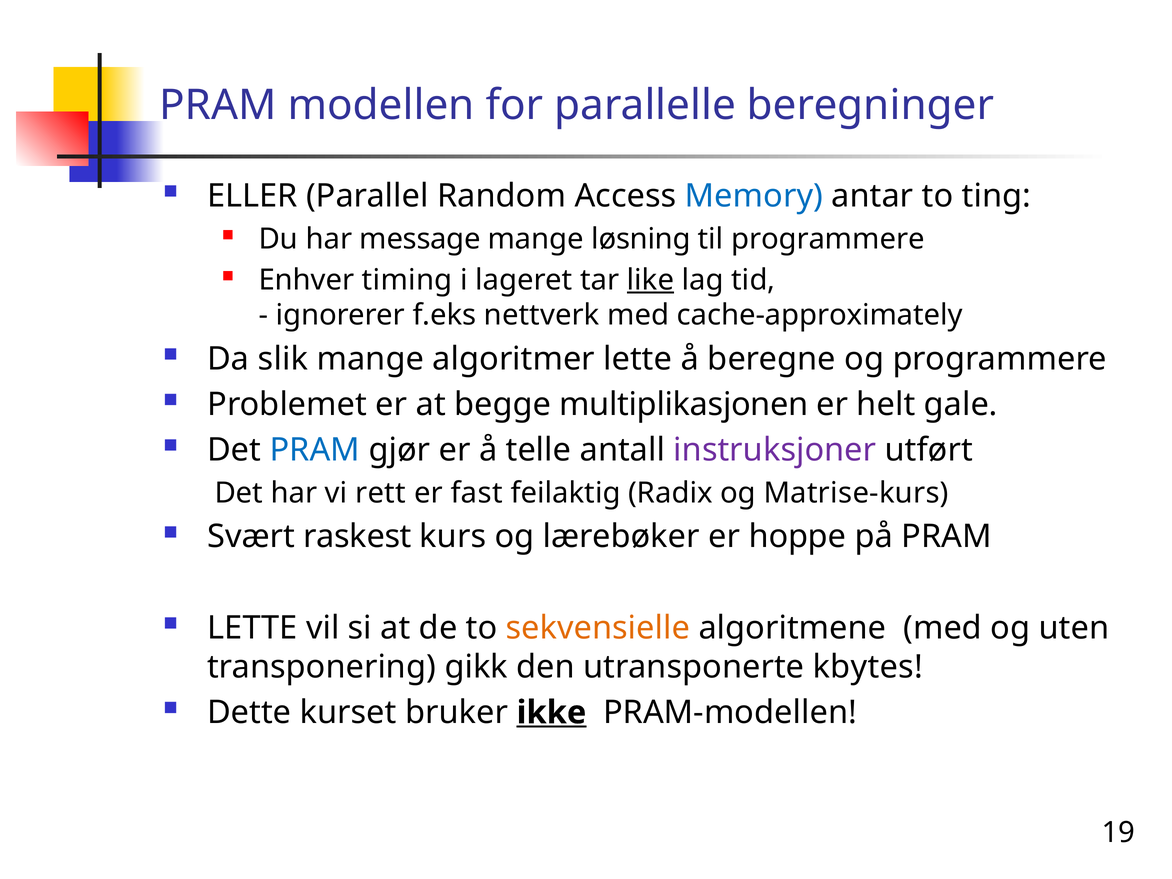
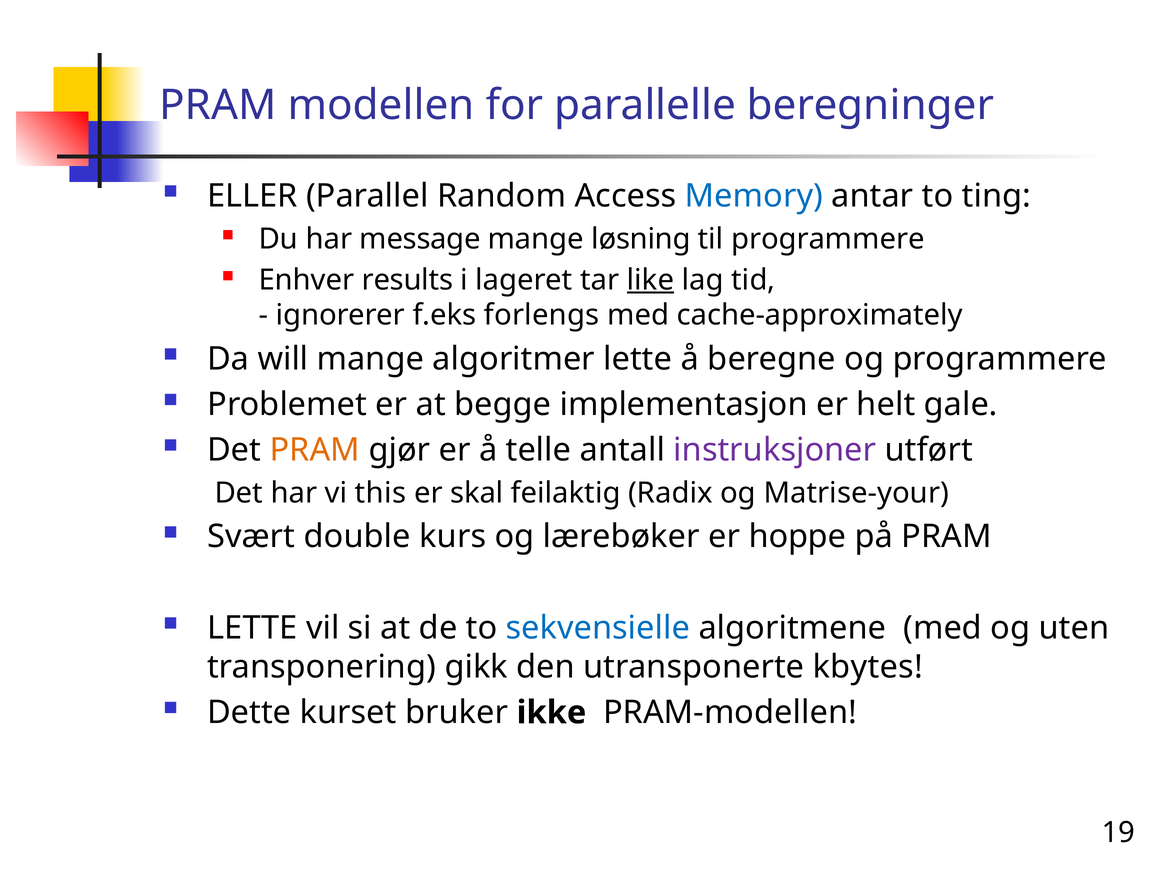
timing: timing -> results
nettverk: nettverk -> forlengs
slik: slik -> will
multiplikasjonen: multiplikasjonen -> implementasjon
PRAM at (315, 450) colour: blue -> orange
rett: rett -> this
fast: fast -> skal
Matrise-kurs: Matrise-kurs -> Matrise-your
raskest: raskest -> double
sekvensielle colour: orange -> blue
ikke underline: present -> none
